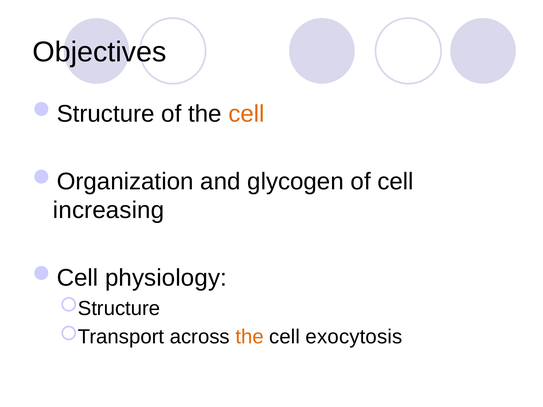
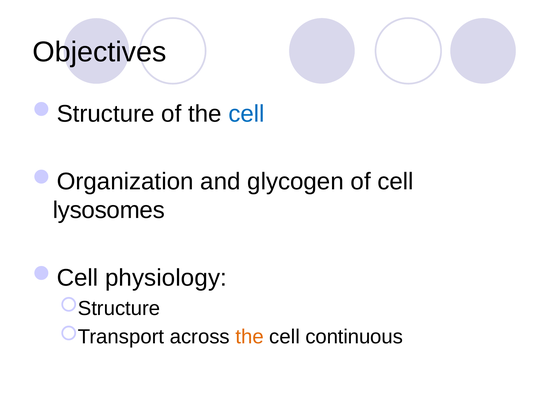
cell at (246, 114) colour: orange -> blue
increasing: increasing -> lysosomes
exocytosis: exocytosis -> continuous
